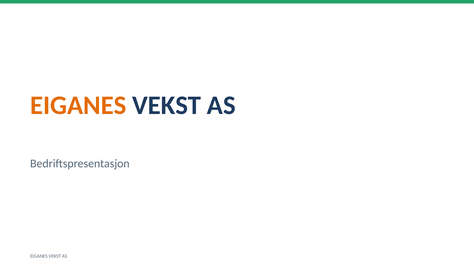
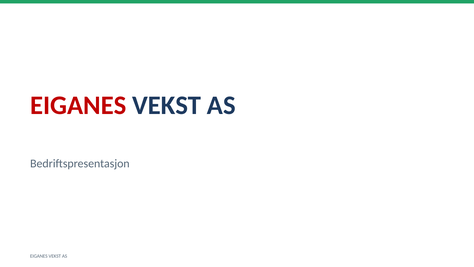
EIGANES at (78, 105) colour: orange -> red
